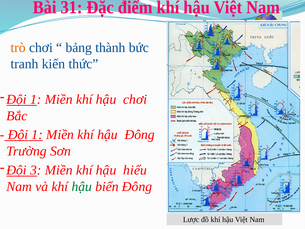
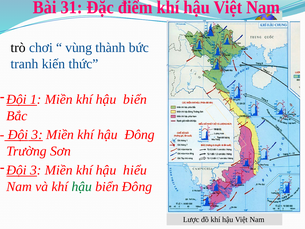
trò colour: orange -> black
bảng: bảng -> vùng
Miền khí hậu chơi: chơi -> biển
1 at (37, 135): 1 -> 3
